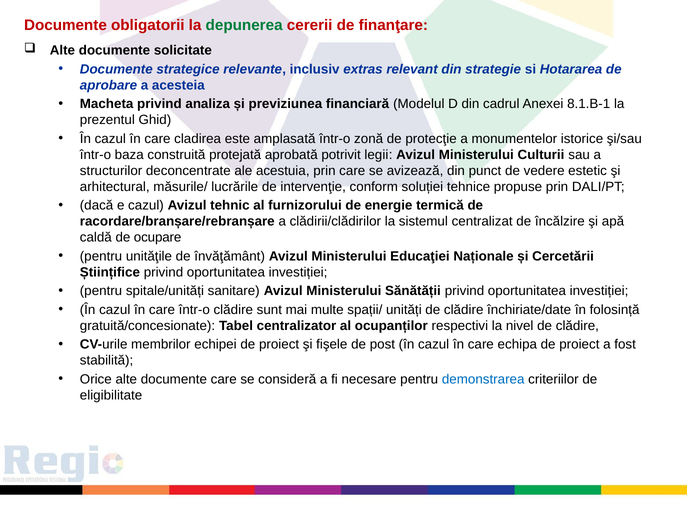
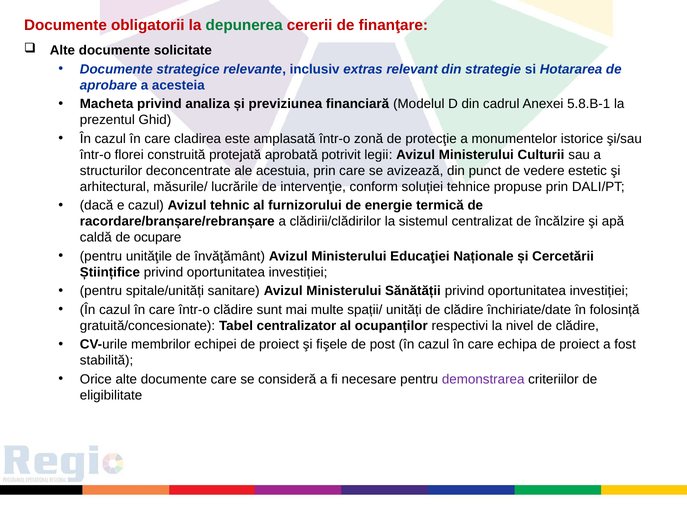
8.1.B-1: 8.1.B-1 -> 5.8.B-1
baza: baza -> florei
demonstrarea colour: blue -> purple
